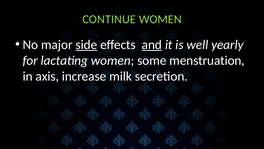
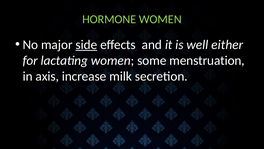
CONTINUE: CONTINUE -> HORMONE
and underline: present -> none
yearly: yearly -> either
